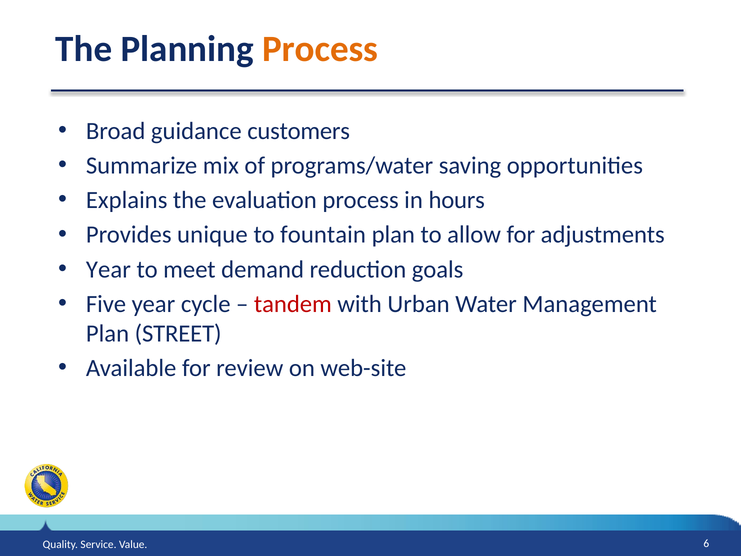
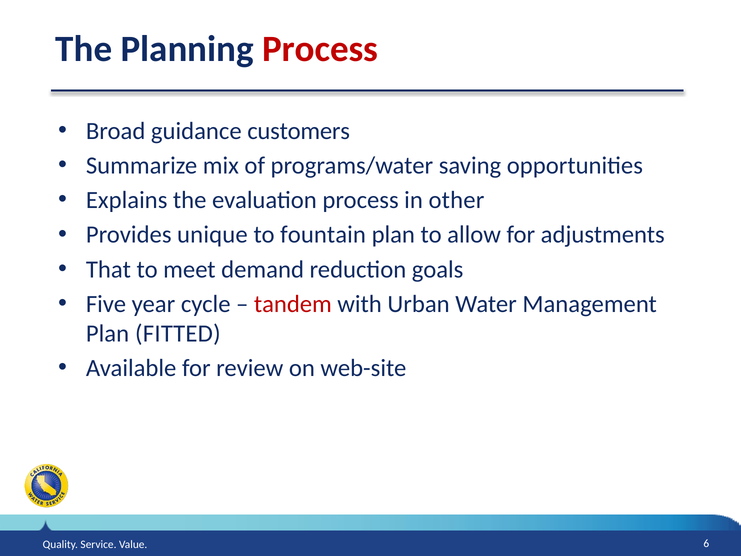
Process at (320, 49) colour: orange -> red
hours: hours -> other
Year at (108, 269): Year -> That
STREET: STREET -> FITTED
